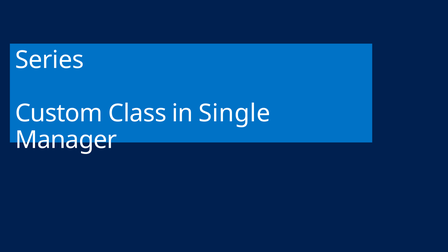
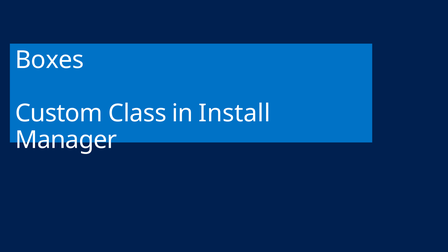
Series: Series -> Boxes
Single: Single -> Install
